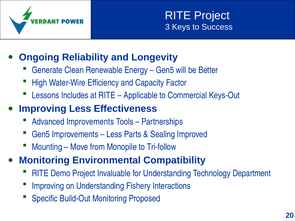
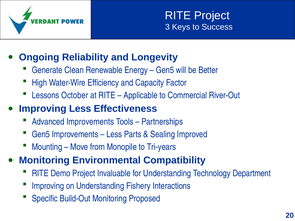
Includes: Includes -> October
Keys-Out: Keys-Out -> River-Out
Tri-follow: Tri-follow -> Tri-years
